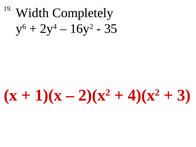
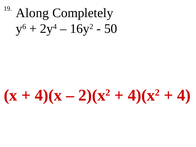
Width: Width -> Along
35: 35 -> 50
1)(x: 1)(x -> 4)(x
3: 3 -> 4
